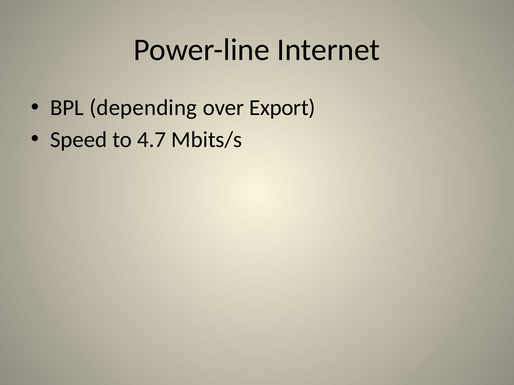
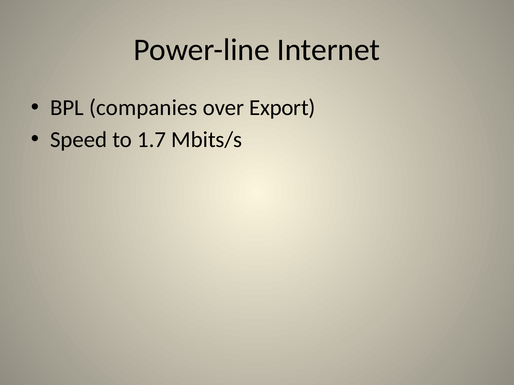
depending: depending -> companies
4.7: 4.7 -> 1.7
